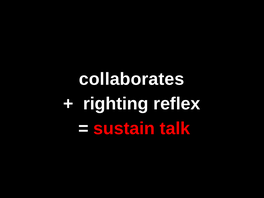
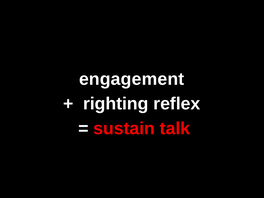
collaborates: collaborates -> engagement
